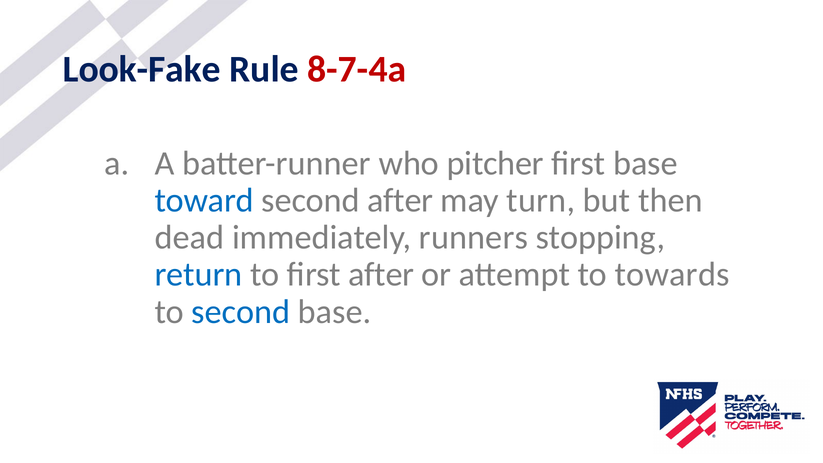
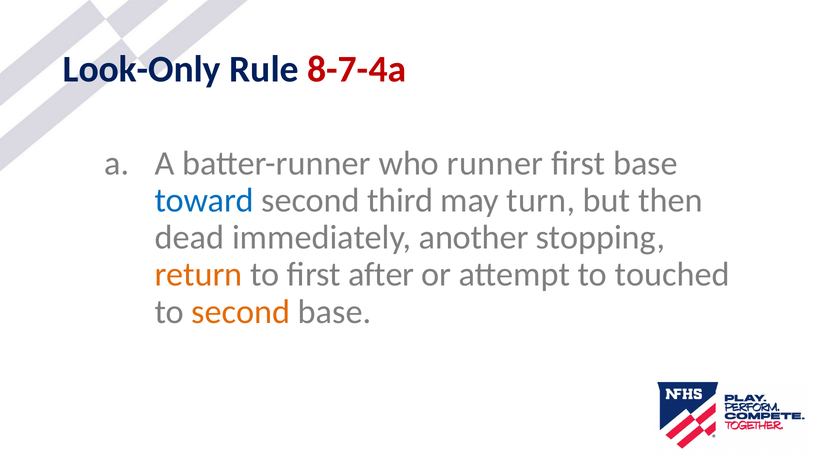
Look-Fake: Look-Fake -> Look-Only
pitcher: pitcher -> runner
second after: after -> third
runners: runners -> another
return colour: blue -> orange
towards: towards -> touched
second at (241, 312) colour: blue -> orange
